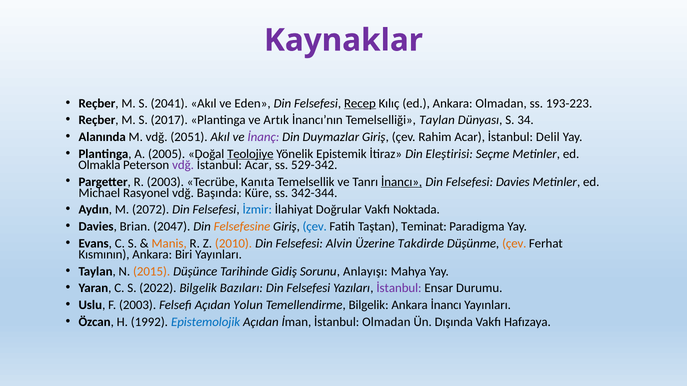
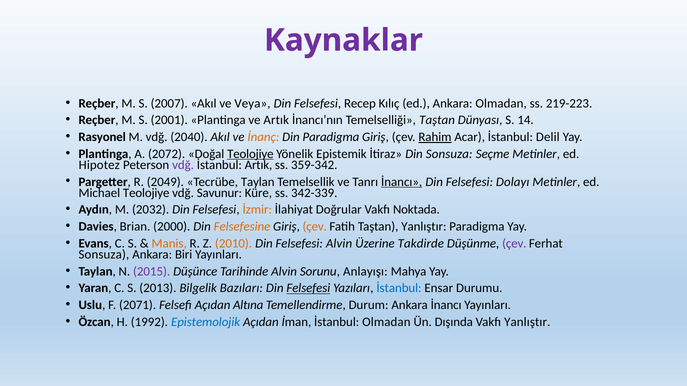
2041: 2041 -> 2007
Eden: Eden -> Veya
Recep underline: present -> none
193-223: 193-223 -> 219-223
2017: 2017 -> 2001
Temelselliği Taylan: Taylan -> Taştan
34: 34 -> 14
Alanında: Alanında -> Rasyonel
2051: 2051 -> 2040
İnanç colour: purple -> orange
Din Duymazlar: Duymazlar -> Paradigma
Rahim underline: none -> present
2005: 2005 -> 2072
Din Eleştirisi: Eleştirisi -> Sonsuza
Olmakla: Olmakla -> Hipotez
İstanbul Acar: Acar -> Artık
529-342: 529-342 -> 359-342
R 2003: 2003 -> 2049
Tecrübe Kanıta: Kanıta -> Taylan
Felsefesi Davies: Davies -> Dolayı
Michael Rasyonel: Rasyonel -> Teolojiye
Başında: Başında -> Savunur
342-344: 342-344 -> 342-339
2072: 2072 -> 2032
İzmir colour: blue -> orange
2047: 2047 -> 2000
çev at (315, 227) colour: blue -> orange
Taştan Teminat: Teminat -> Yanlıştır
çev at (514, 244) colour: orange -> purple
Kısmının at (104, 255): Kısmının -> Sonsuza
2015 colour: orange -> purple
Tarihinde Gidiş: Gidiş -> Alvin
2022: 2022 -> 2013
Felsefesi at (308, 289) underline: none -> present
İstanbul at (399, 289) colour: purple -> blue
F 2003: 2003 -> 2071
Yolun: Yolun -> Altına
Temellendirme Bilgelik: Bilgelik -> Durum
Vakfı Hafızaya: Hafızaya -> Yanlıştır
